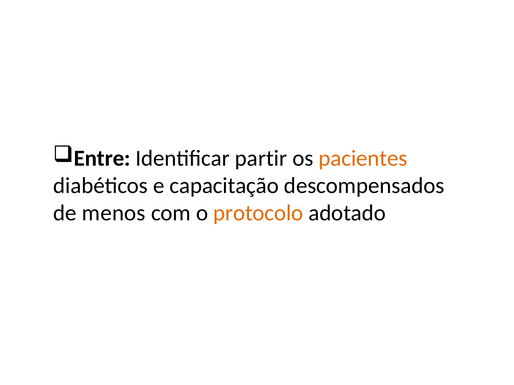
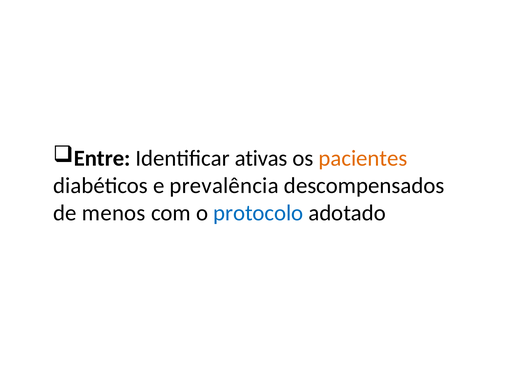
partir: partir -> ativas
capacitação: capacitação -> prevalência
protocolo colour: orange -> blue
